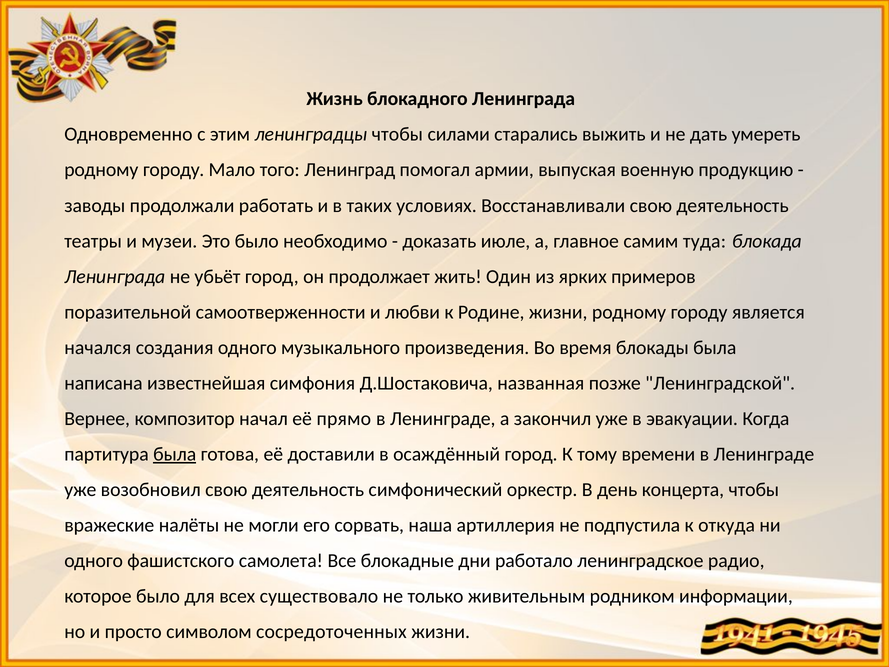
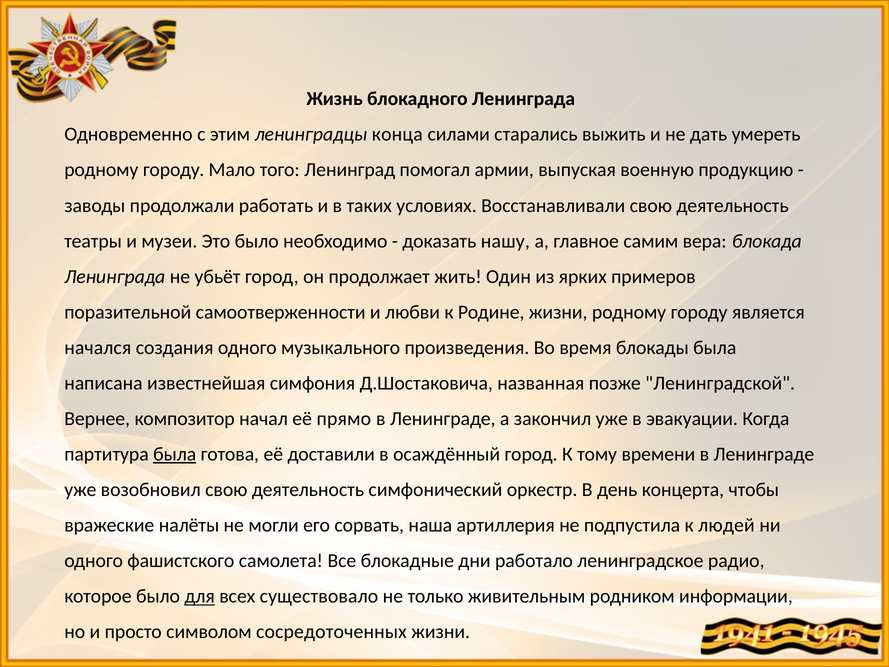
ленинградцы чтобы: чтобы -> конца
июле: июле -> нашу
туда: туда -> вера
откуда: откуда -> людей
для underline: none -> present
